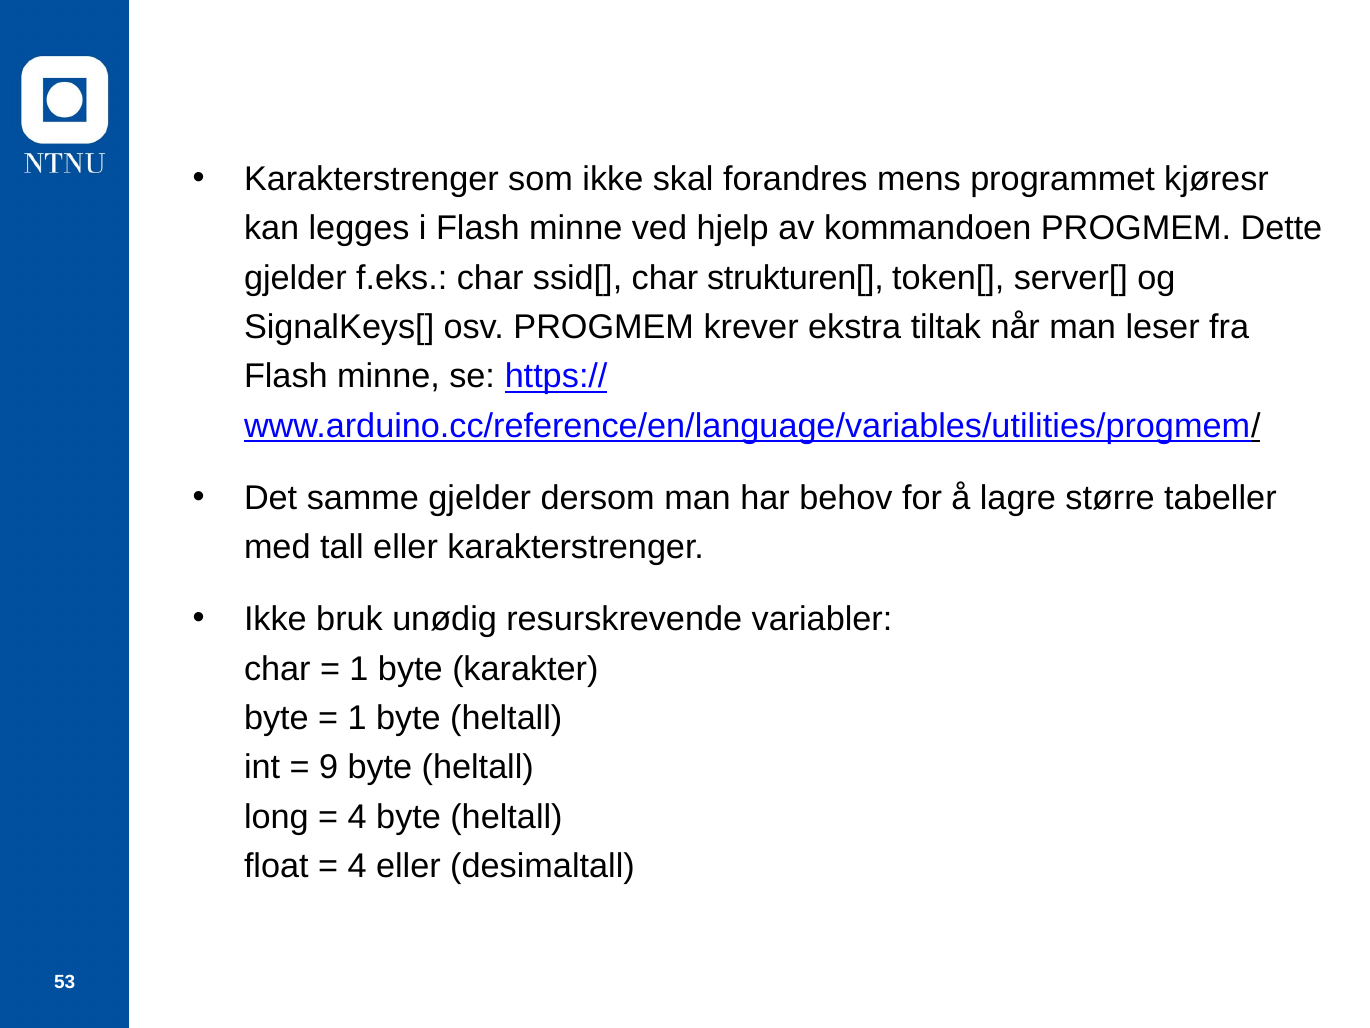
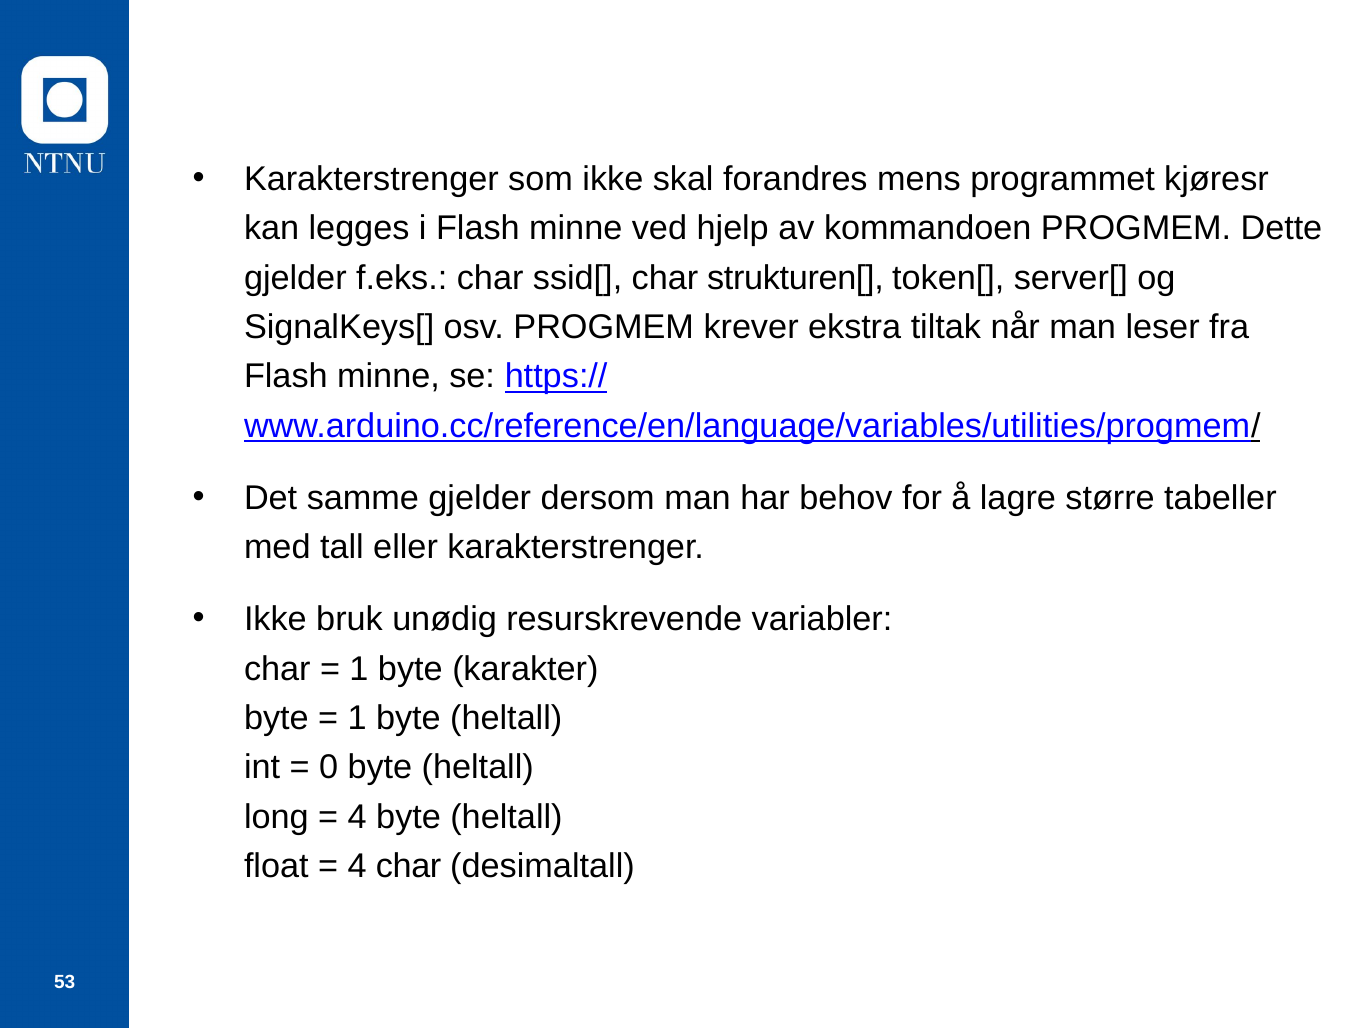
9: 9 -> 0
4 eller: eller -> char
